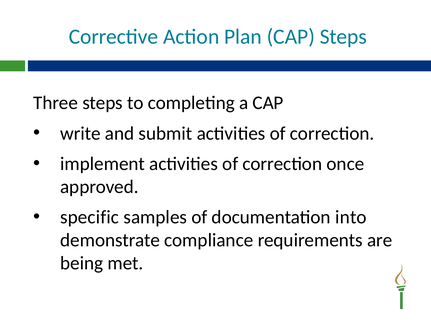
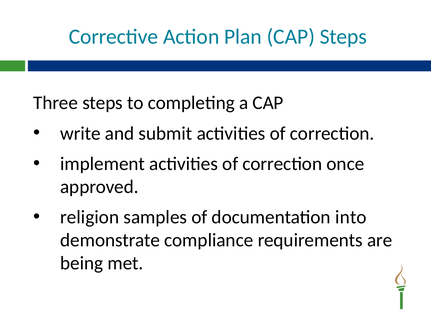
specific: specific -> religion
